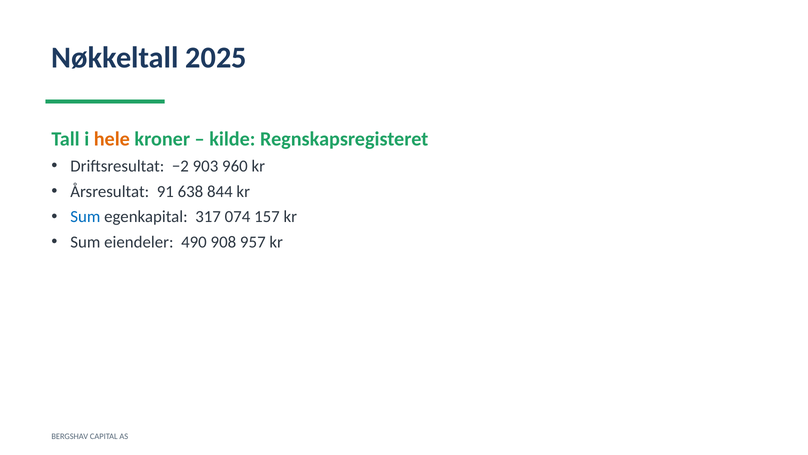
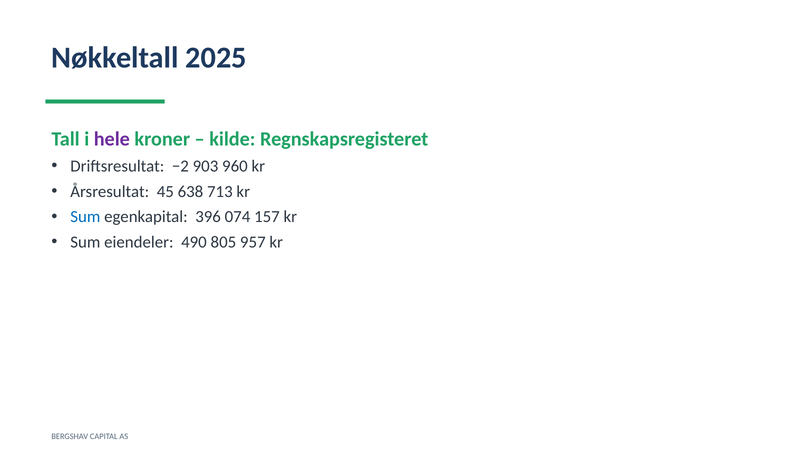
hele colour: orange -> purple
91: 91 -> 45
844: 844 -> 713
317: 317 -> 396
908: 908 -> 805
